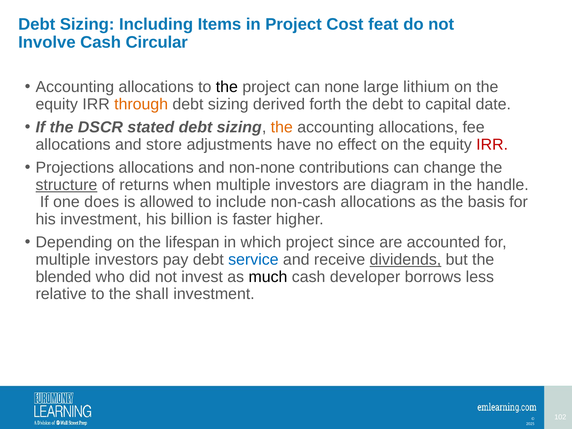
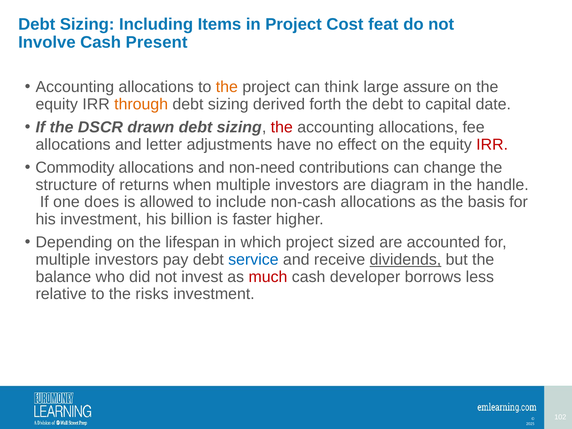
Circular: Circular -> Present
the at (227, 87) colour: black -> orange
none: none -> think
lithium: lithium -> assure
stated: stated -> drawn
the at (282, 127) colour: orange -> red
store: store -> letter
Projections: Projections -> Commodity
non-none: non-none -> non-need
structure underline: present -> none
since: since -> sized
blended: blended -> balance
much colour: black -> red
shall: shall -> risks
